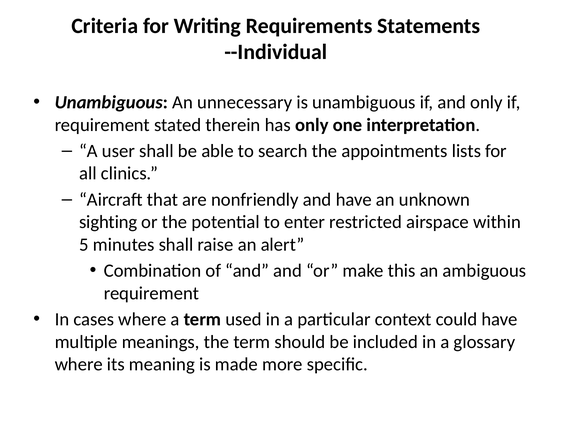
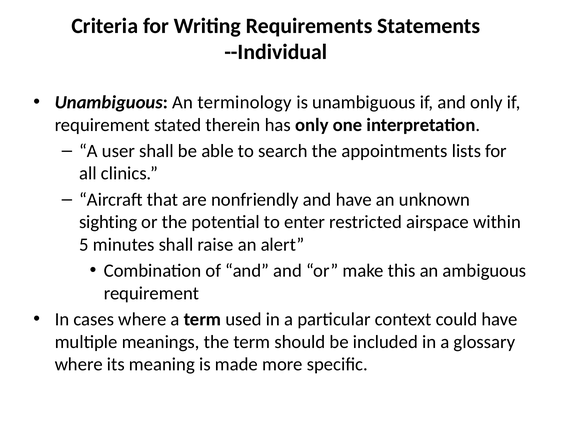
unnecessary: unnecessary -> terminology
